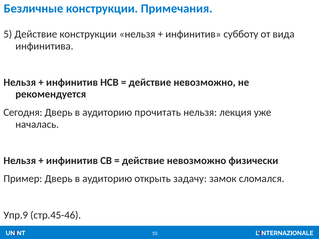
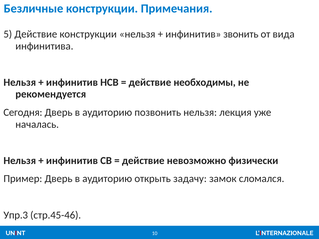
субботу: субботу -> звонить
невозможно at (205, 82): невозможно -> необходимы
прочитать: прочитать -> позвонить
Упр.9: Упр.9 -> Упр.3
